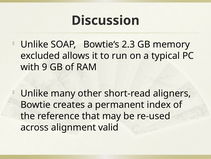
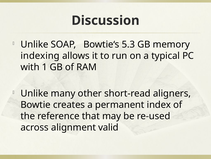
2.3: 2.3 -> 5.3
excluded: excluded -> indexing
9: 9 -> 1
